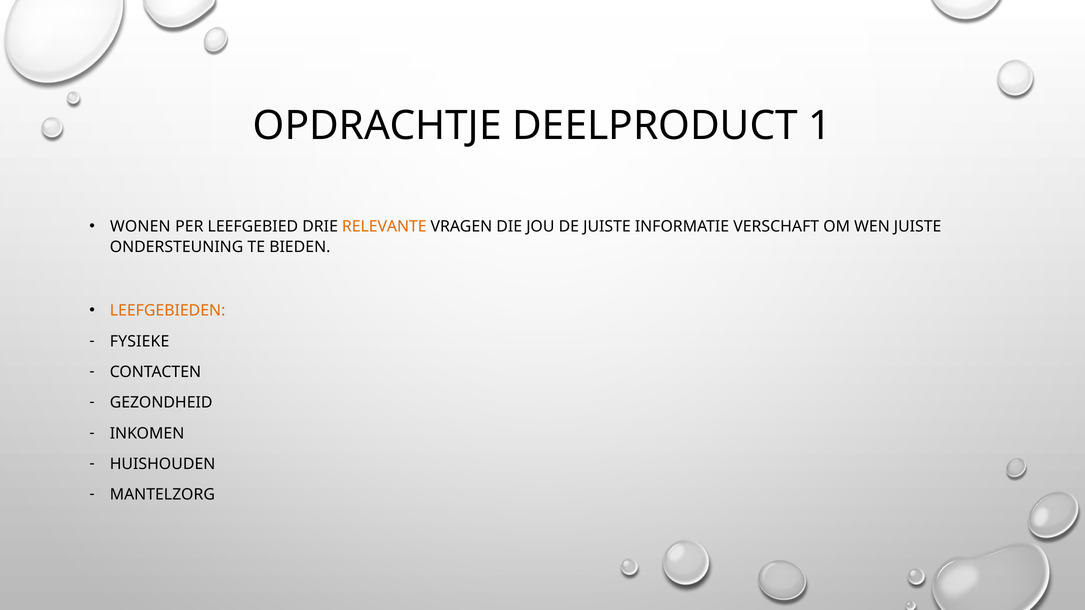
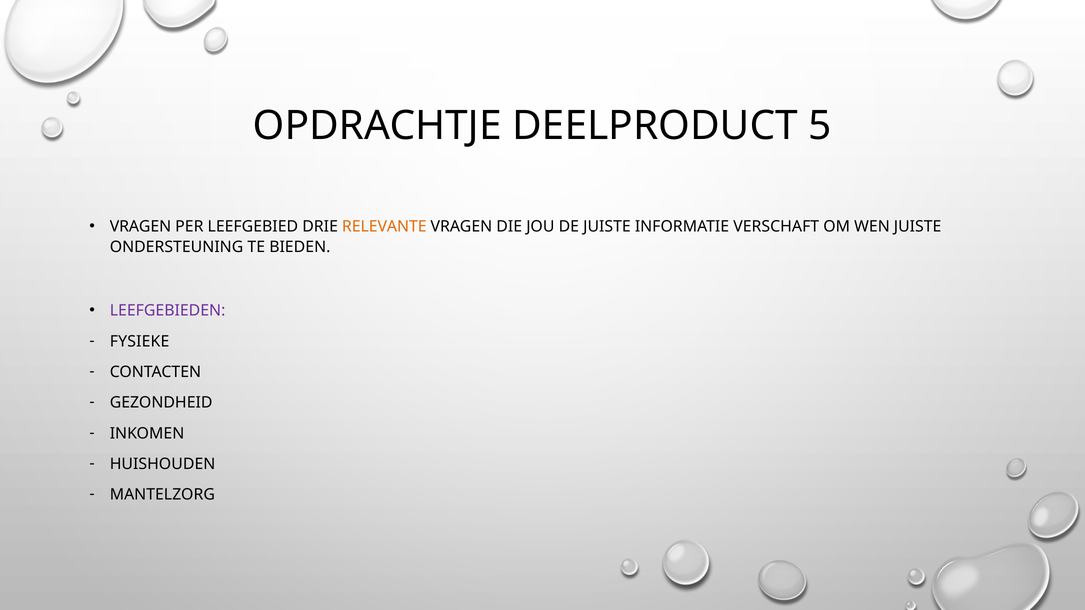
1: 1 -> 5
WONEN at (140, 227): WONEN -> VRAGEN
LEEFGEBIEDEN colour: orange -> purple
